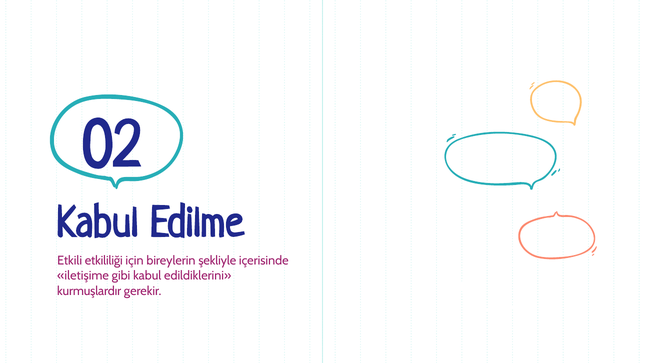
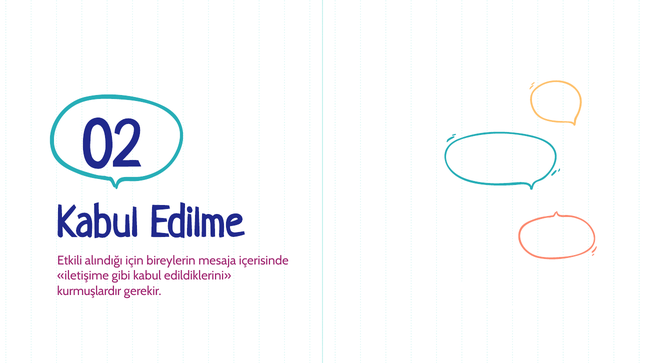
etkililiği: etkililiği -> alındığı
şekliyle: şekliyle -> mesaja
